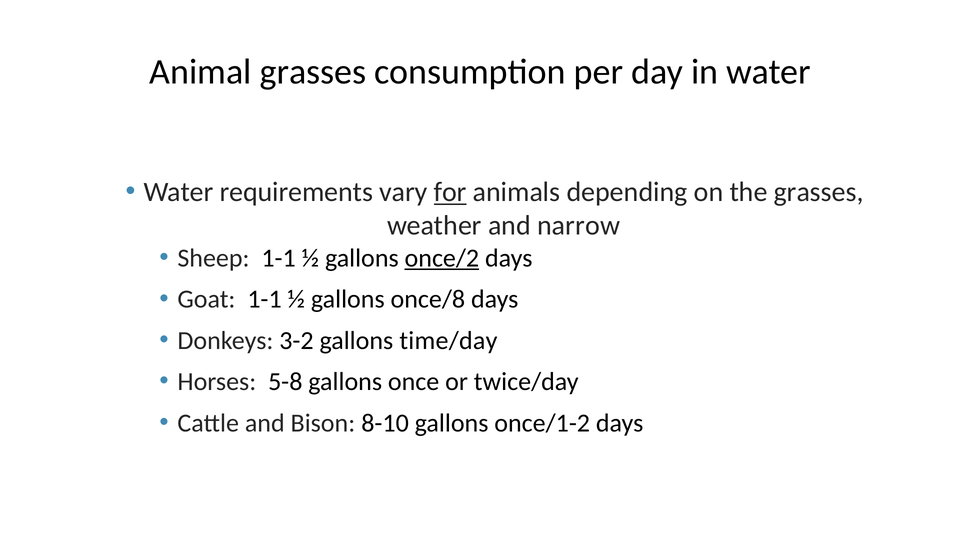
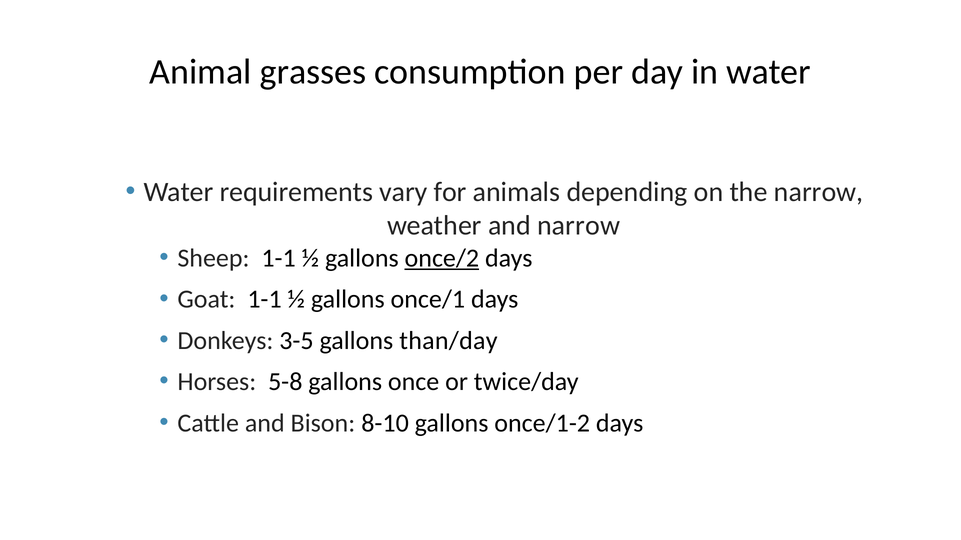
for underline: present -> none
the grasses: grasses -> narrow
once/8: once/8 -> once/1
3-2: 3-2 -> 3-5
time/day: time/day -> than/day
